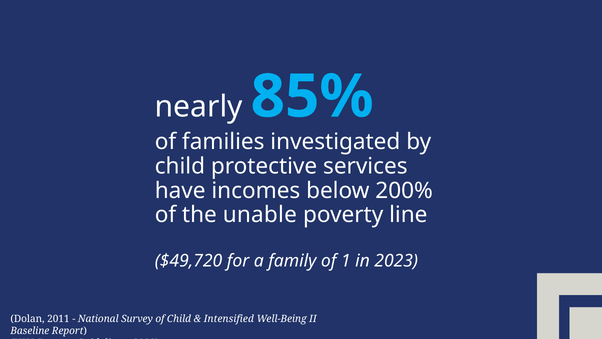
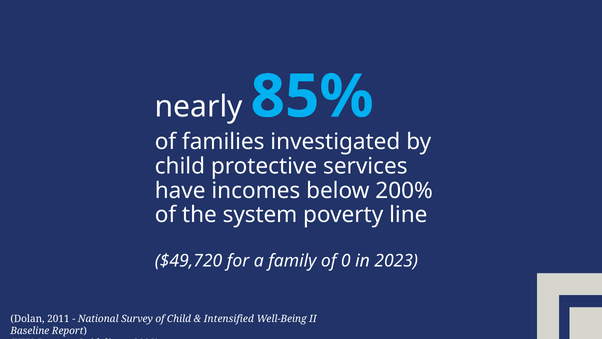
unable: unable -> system
1: 1 -> 0
